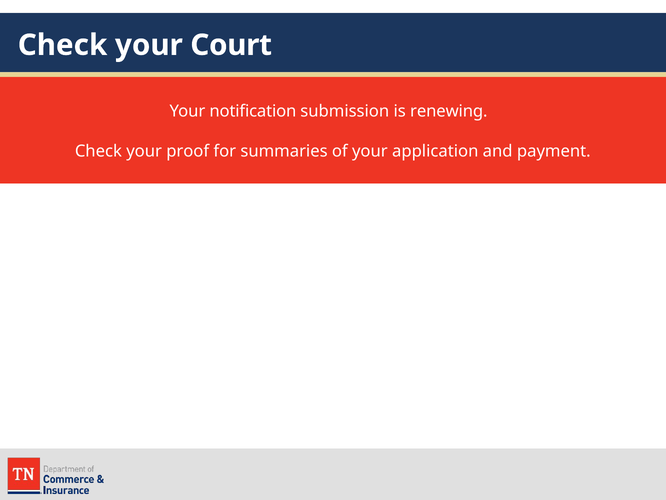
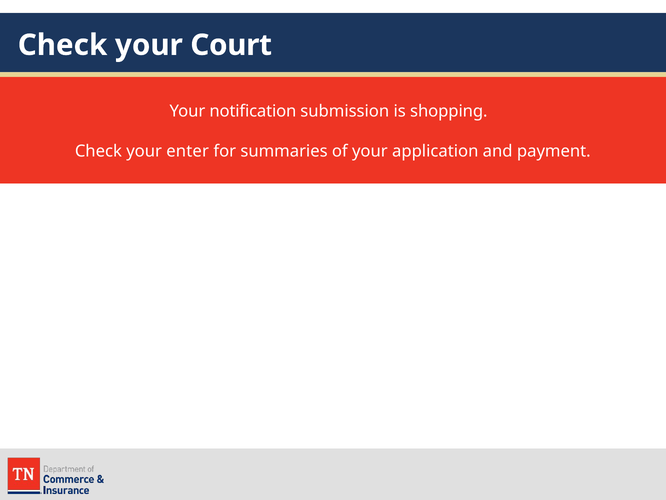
renewing: renewing -> shopping
proof: proof -> enter
